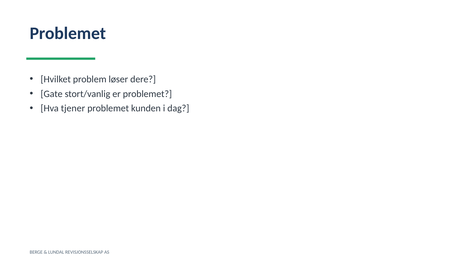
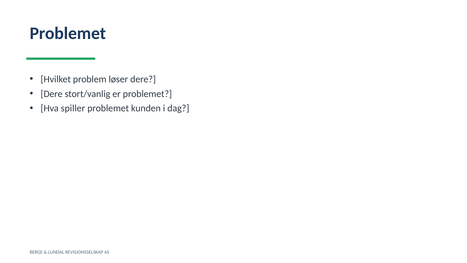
Gate at (52, 94): Gate -> Dere
tjener: tjener -> spiller
